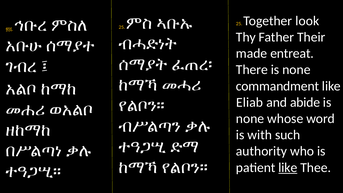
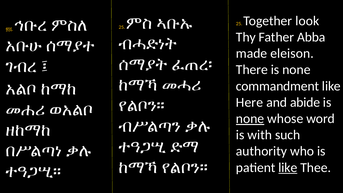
Their: Their -> Abba
entreat: entreat -> eleison
Eliab: Eliab -> Here
none at (250, 119) underline: none -> present
